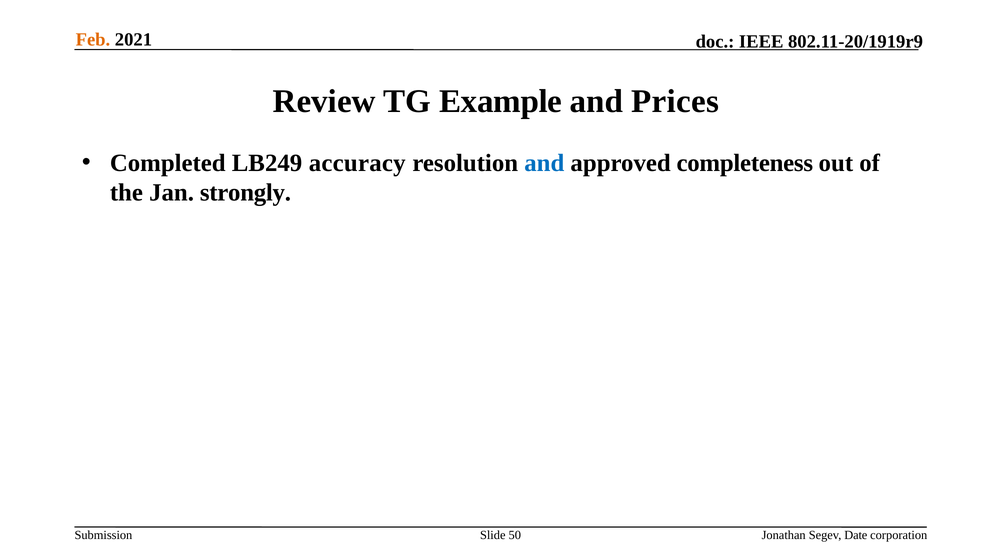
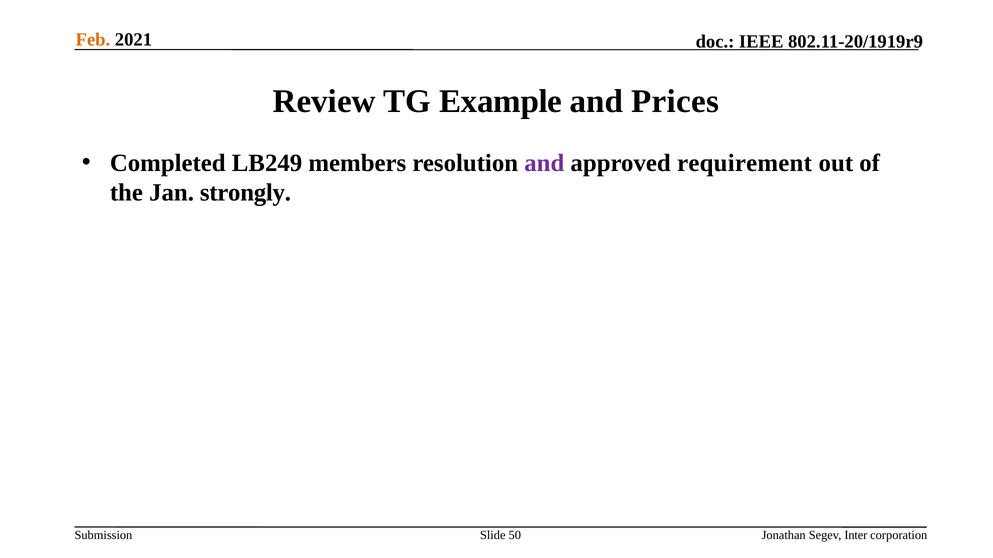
accuracy: accuracy -> members
and at (544, 163) colour: blue -> purple
completeness: completeness -> requirement
Date: Date -> Inter
